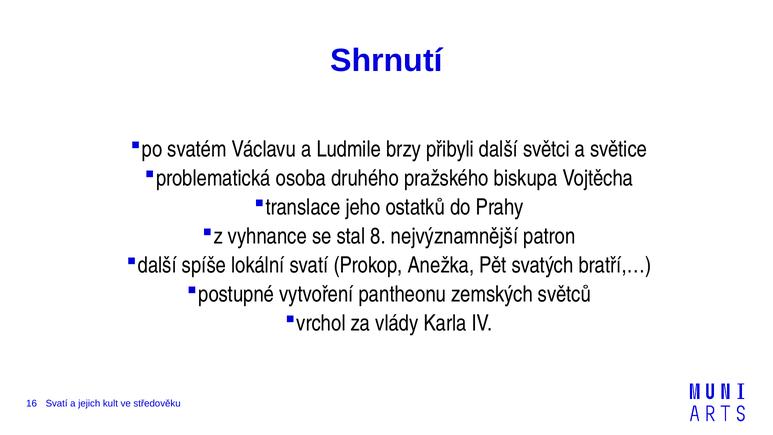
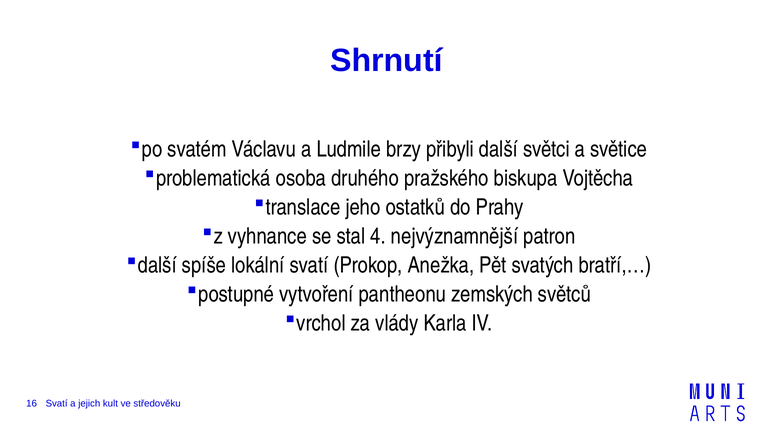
8: 8 -> 4
